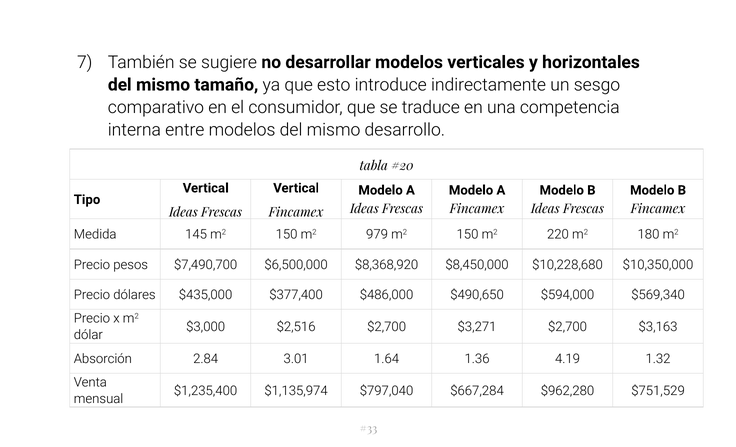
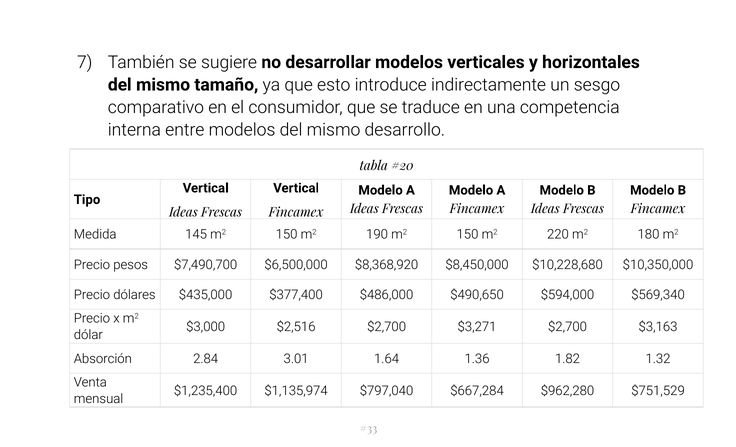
979: 979 -> 190
4.19: 4.19 -> 1.82
